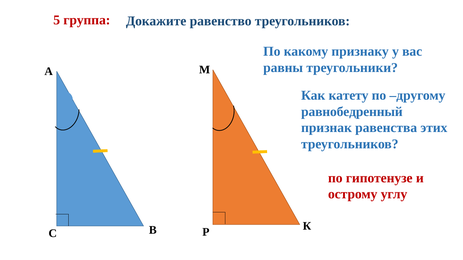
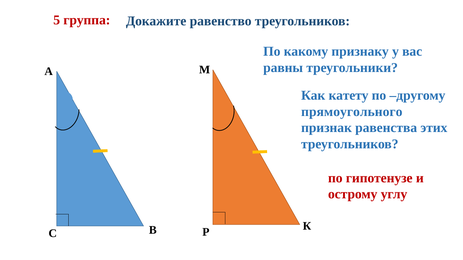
равнобедренный: равнобедренный -> прямоугольного
